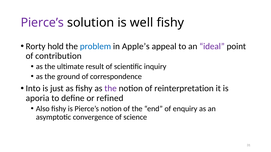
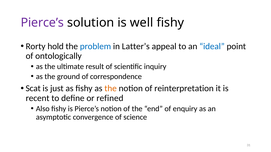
Apple’s: Apple’s -> Latter’s
ideal colour: purple -> blue
contribution: contribution -> ontologically
Into: Into -> Scat
the at (111, 89) colour: purple -> orange
aporia: aporia -> recent
